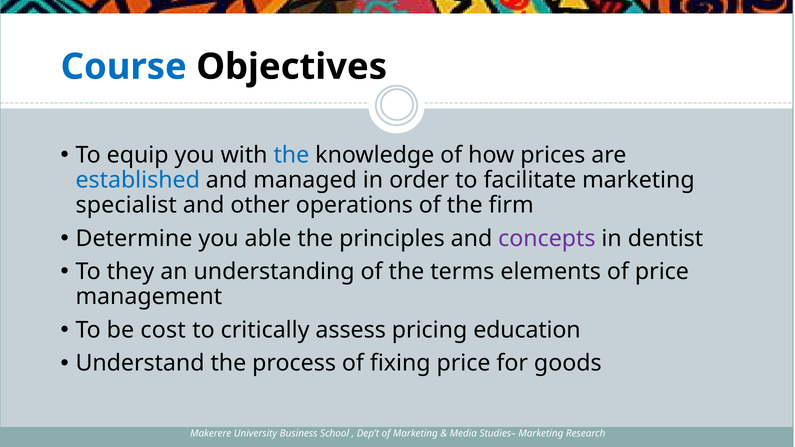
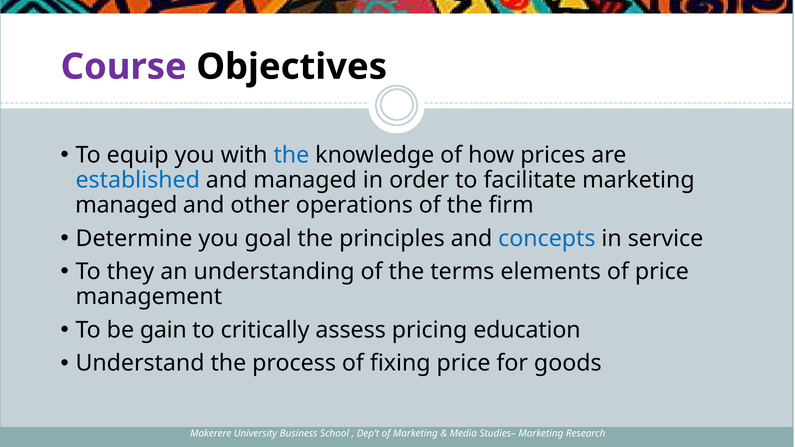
Course colour: blue -> purple
specialist at (126, 205): specialist -> managed
able: able -> goal
concepts colour: purple -> blue
dentist: dentist -> service
cost: cost -> gain
